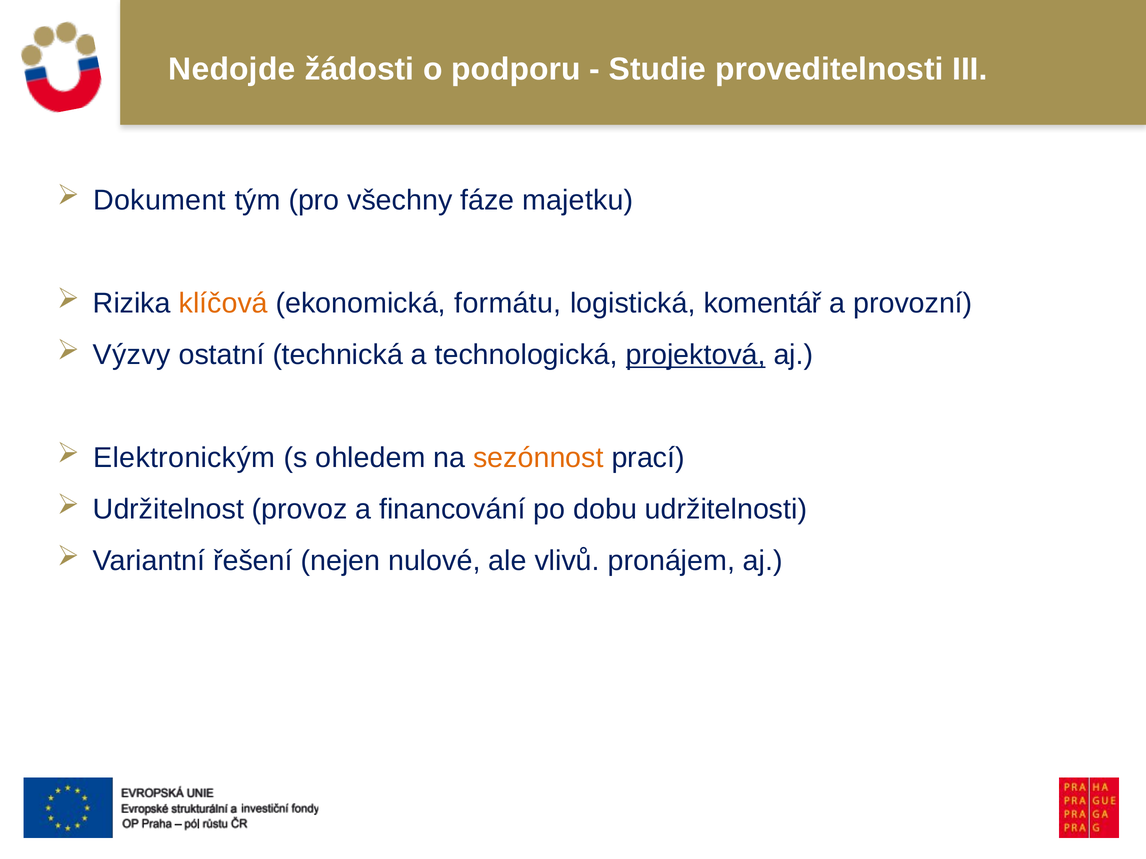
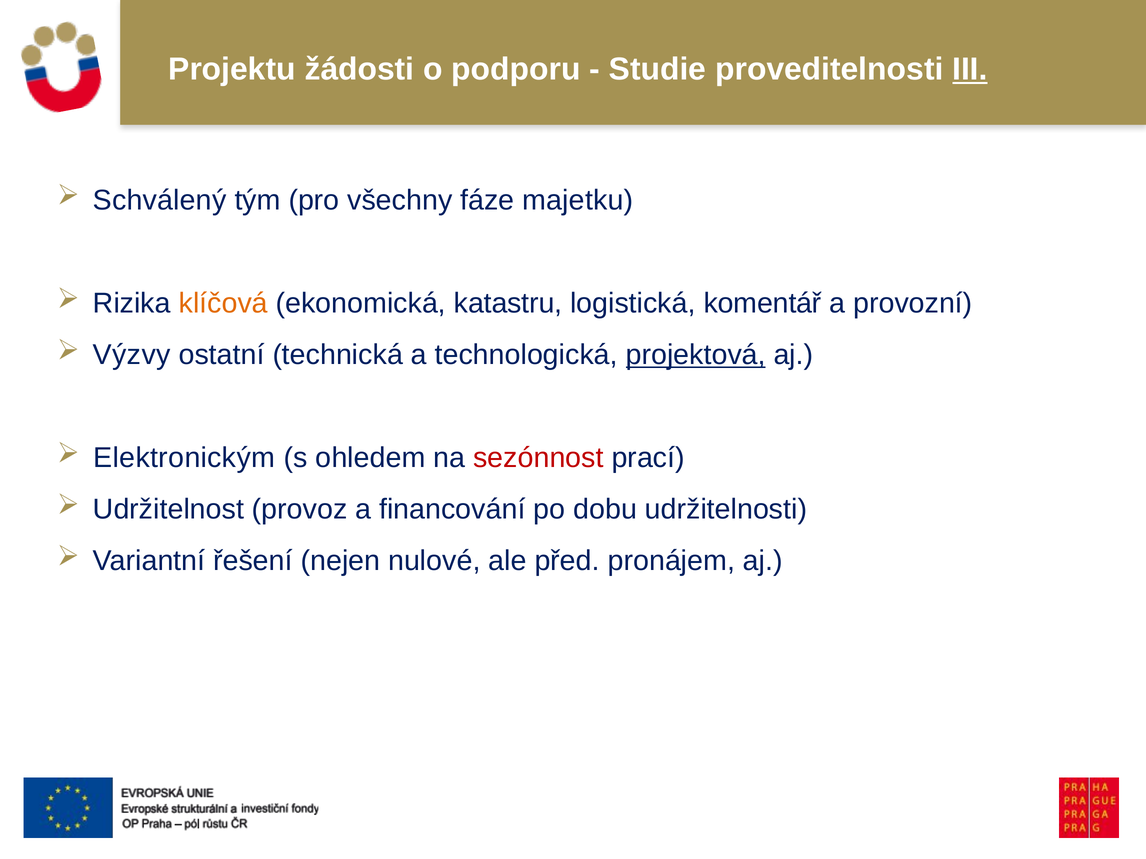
Nedojde: Nedojde -> Projektu
III underline: none -> present
Dokument: Dokument -> Schválený
formátu: formátu -> katastru
sezónnost colour: orange -> red
vlivů: vlivů -> před
